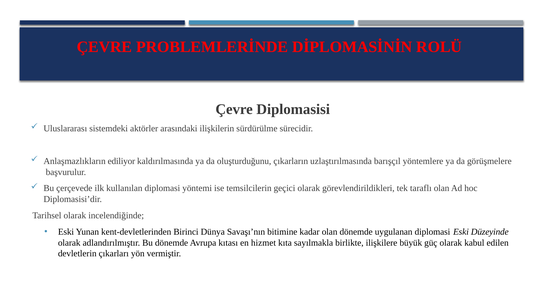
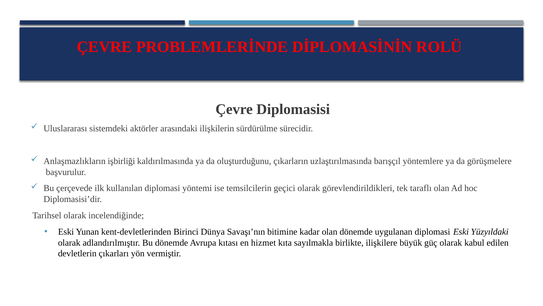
ediliyor: ediliyor -> işbirliği
Düzeyinde: Düzeyinde -> Yüzyıldaki
